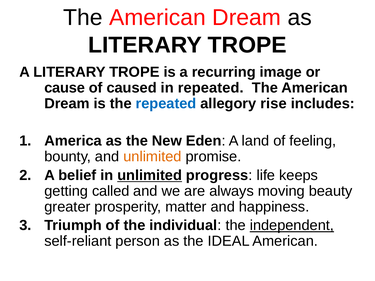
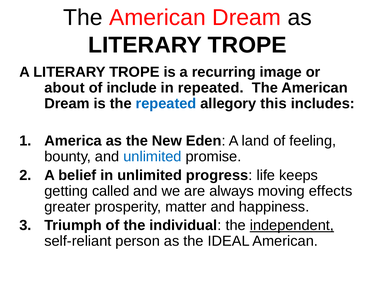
cause: cause -> about
caused: caused -> include
rise: rise -> this
unlimited at (152, 157) colour: orange -> blue
unlimited at (150, 175) underline: present -> none
beauty: beauty -> effects
